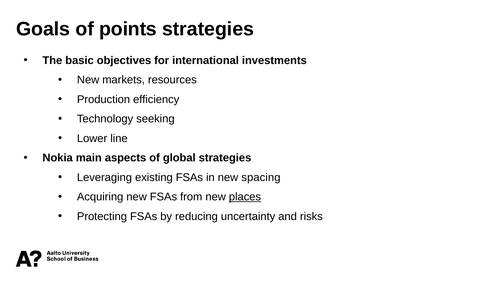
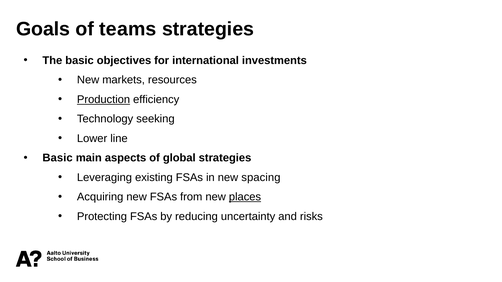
points: points -> teams
Production underline: none -> present
Nokia at (58, 158): Nokia -> Basic
